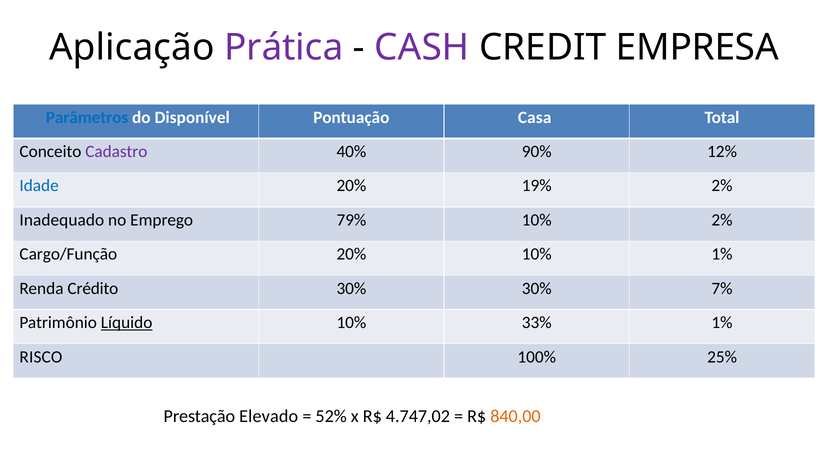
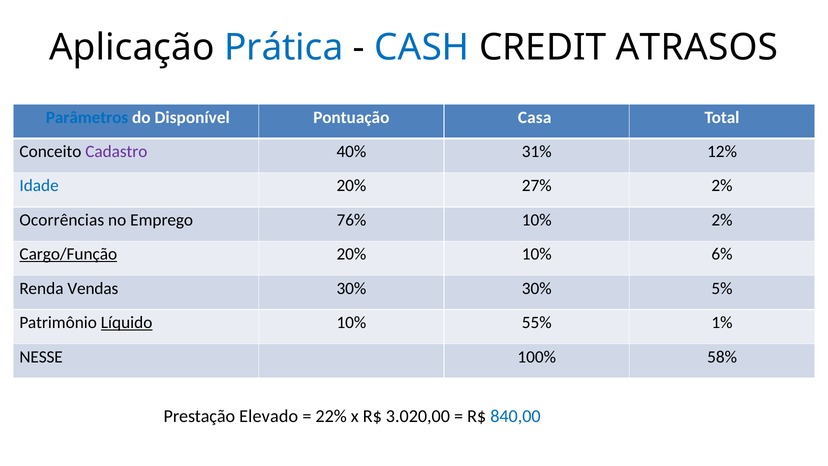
Prática colour: purple -> blue
CASH colour: purple -> blue
EMPRESA: EMPRESA -> ATRASOS
90%: 90% -> 31%
19%: 19% -> 27%
Inadequado: Inadequado -> Ocorrências
79%: 79% -> 76%
Cargo/Função underline: none -> present
10% 1%: 1% -> 6%
Crédito: Crédito -> Vendas
7%: 7% -> 5%
33%: 33% -> 55%
RISCO: RISCO -> NESSE
25%: 25% -> 58%
52%: 52% -> 22%
4.747,02: 4.747,02 -> 3.020,00
840,00 colour: orange -> blue
